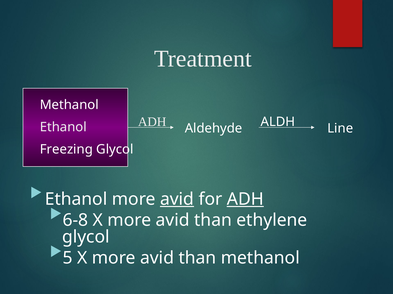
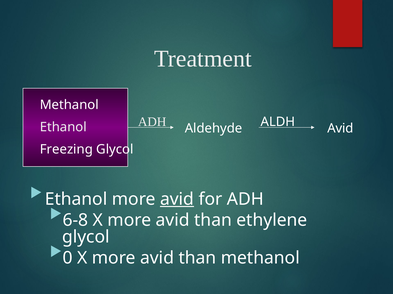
Aldehyde Line: Line -> Avid
ADH at (245, 200) underline: present -> none
5: 5 -> 0
